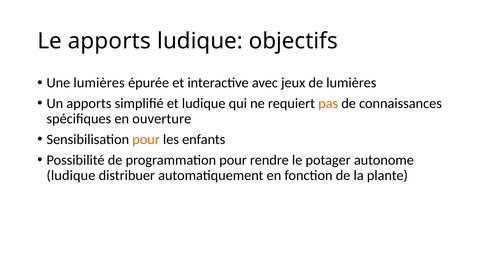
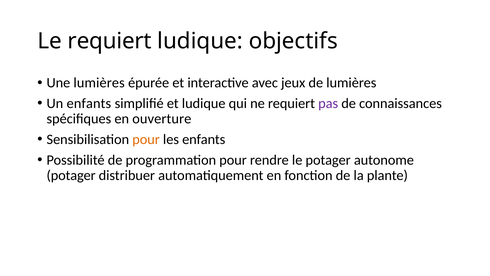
Le apports: apports -> requiert
Un apports: apports -> enfants
pas colour: orange -> purple
ludique at (71, 175): ludique -> potager
